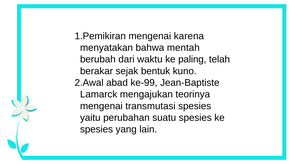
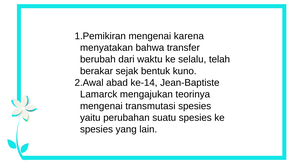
mentah: mentah -> transfer
paling: paling -> selalu
ke-99: ke-99 -> ke-14
